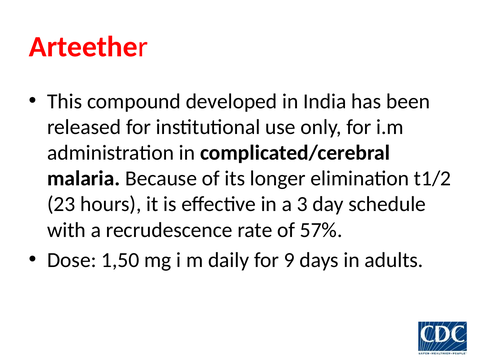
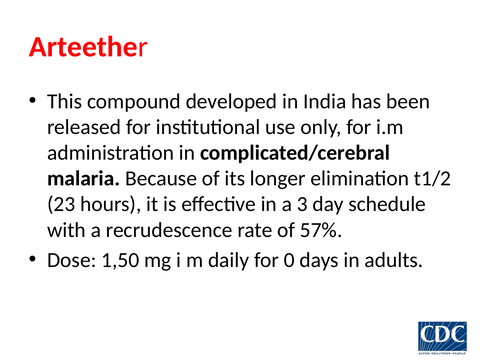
9: 9 -> 0
